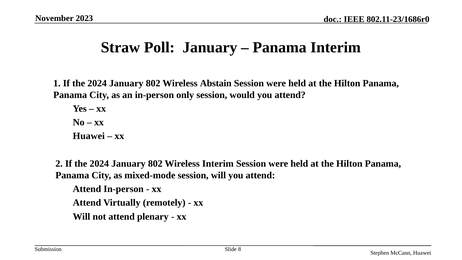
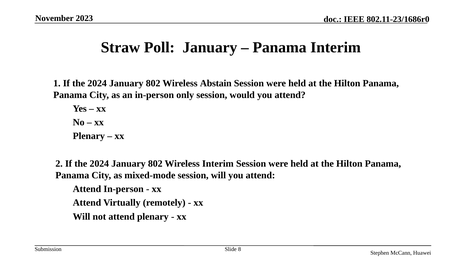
Huawei at (89, 136): Huawei -> Plenary
